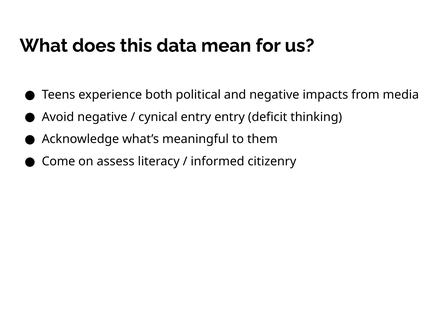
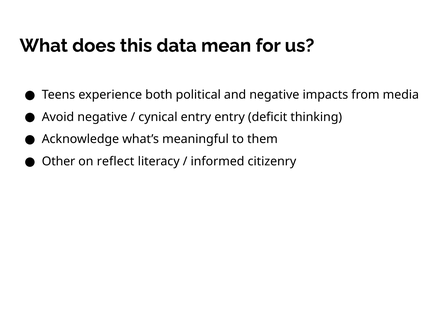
Come: Come -> Other
assess: assess -> reflect
